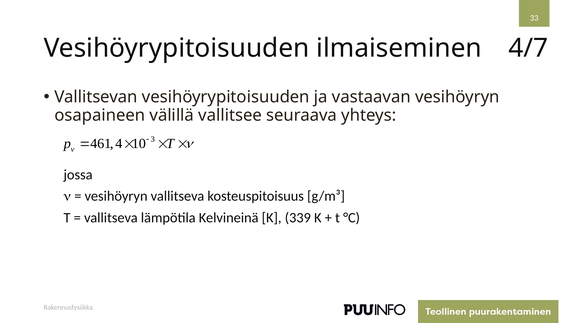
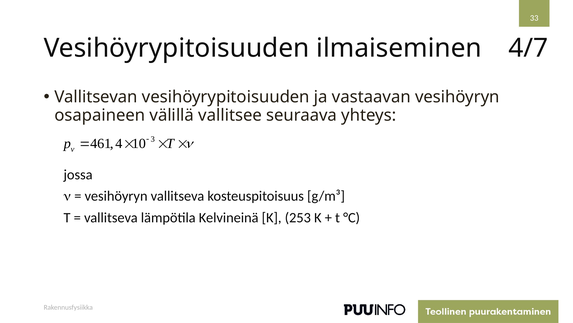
339: 339 -> 253
